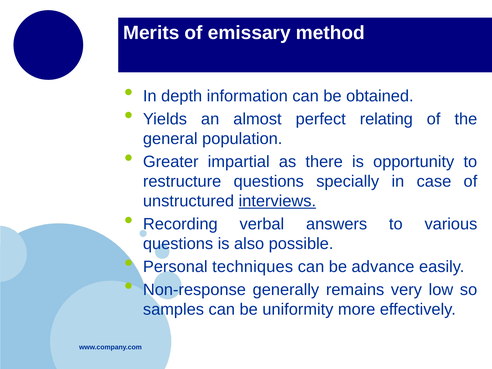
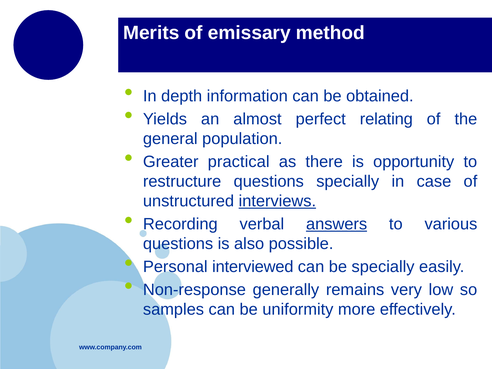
impartial: impartial -> practical
answers underline: none -> present
techniques: techniques -> interviewed
be advance: advance -> specially
